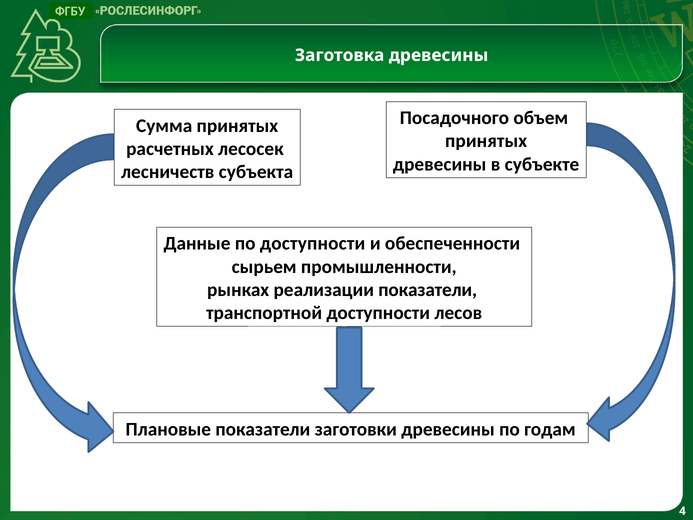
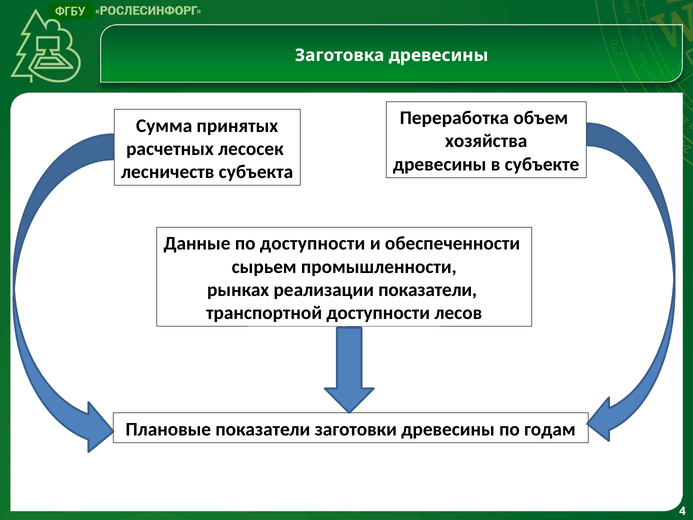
Посадочного: Посадочного -> Переработка
принятых at (486, 141): принятых -> хозяйства
